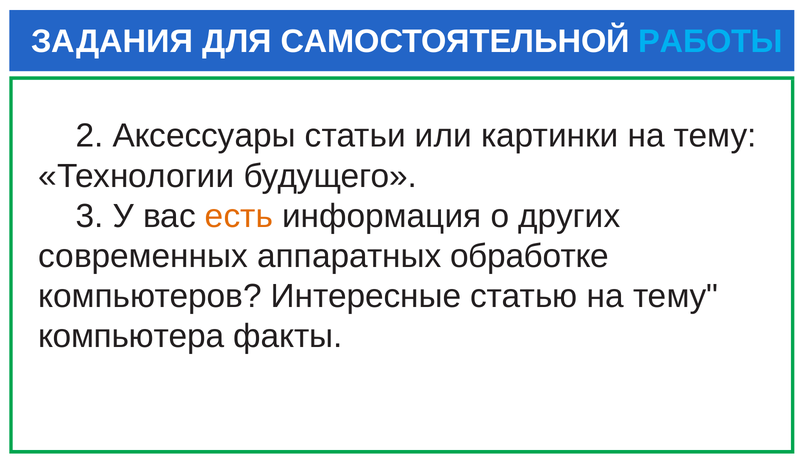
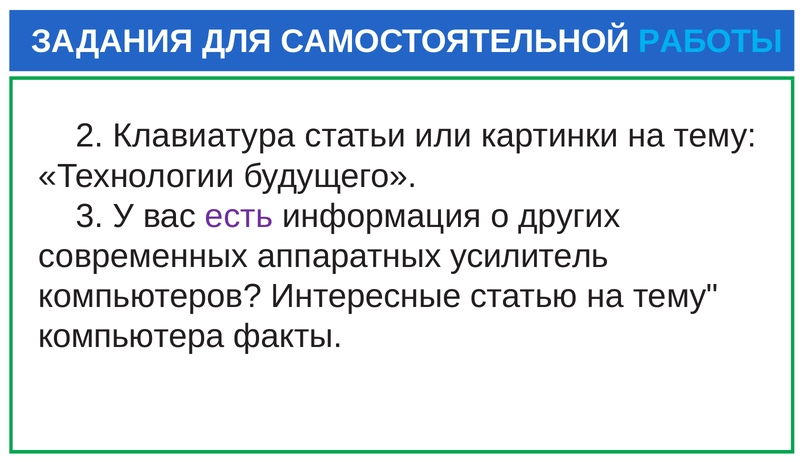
Аксессуары: Аксессуары -> Клавиатура
есть colour: orange -> purple
обработке: обработке -> усилитель
